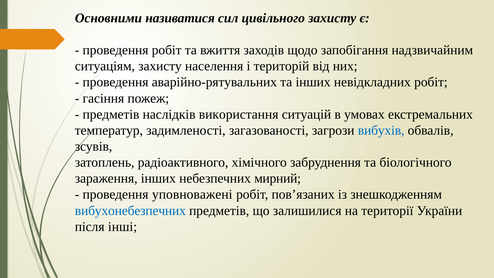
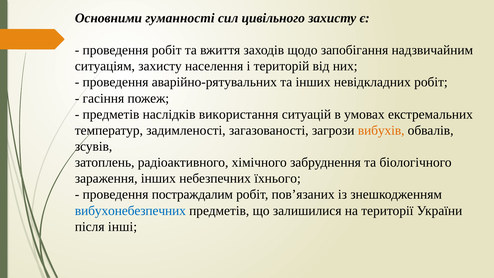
називатися: називатися -> гуманності
вибухів colour: blue -> orange
мирний: мирний -> їхнього
уповноважені: уповноважені -> постраждалим
